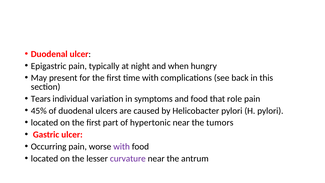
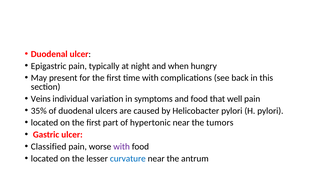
Tears: Tears -> Veins
role: role -> well
45%: 45% -> 35%
Occurring: Occurring -> Classified
curvature colour: purple -> blue
